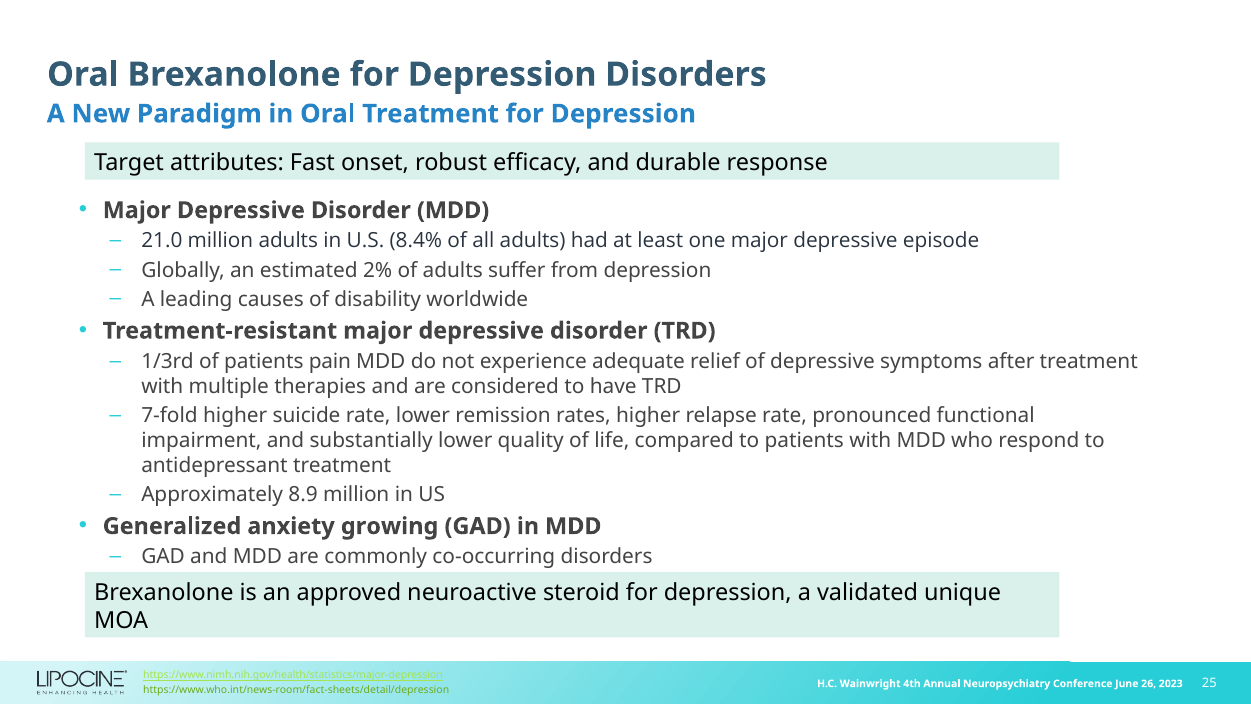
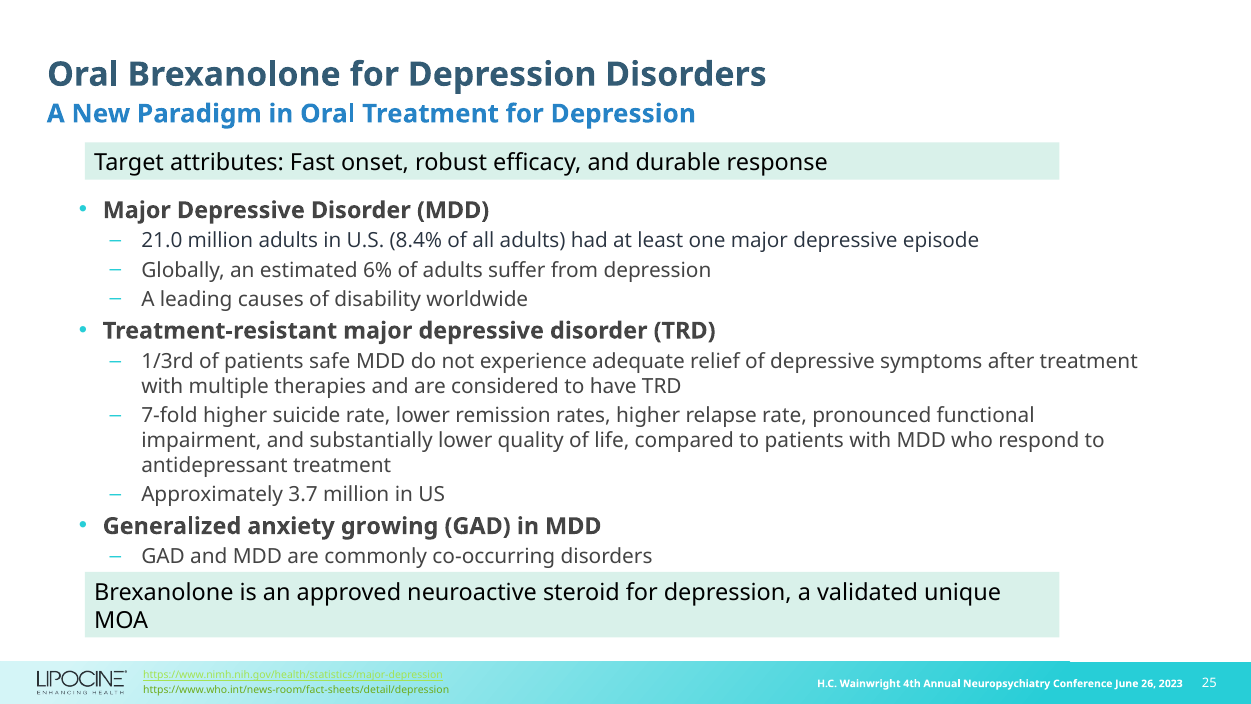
2%: 2% -> 6%
pain: pain -> safe
8.9: 8.9 -> 3.7
